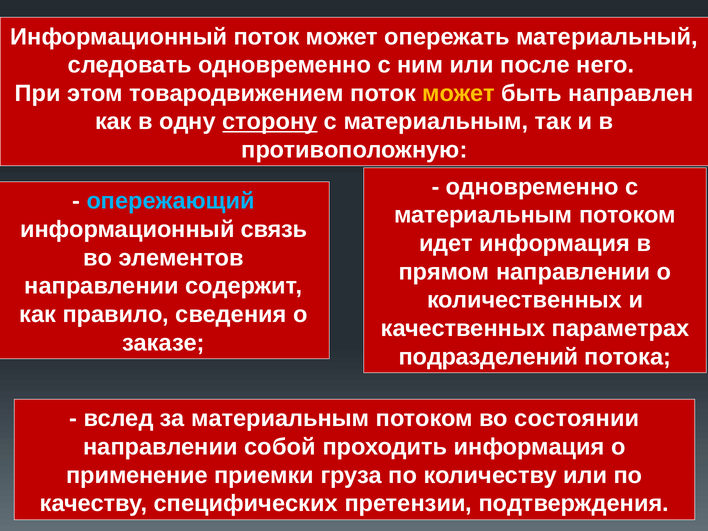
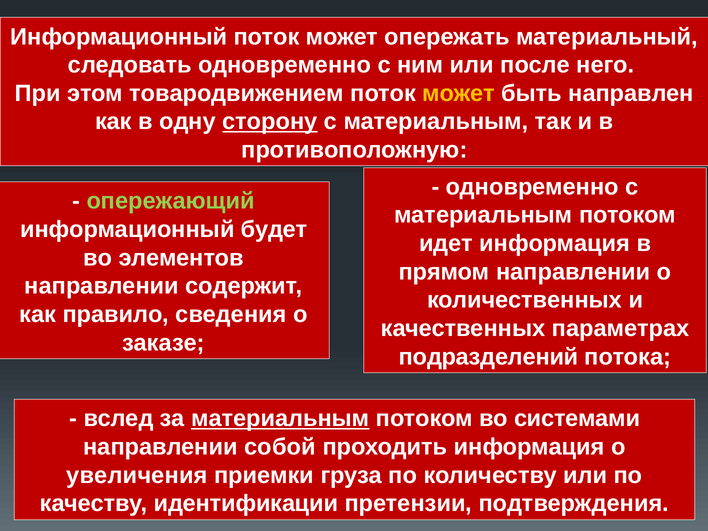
опережающий colour: light blue -> light green
связь: связь -> будет
материальным at (280, 419) underline: none -> present
состоянии: состоянии -> системами
применение: применение -> увеличения
специфических: специфических -> идентификации
